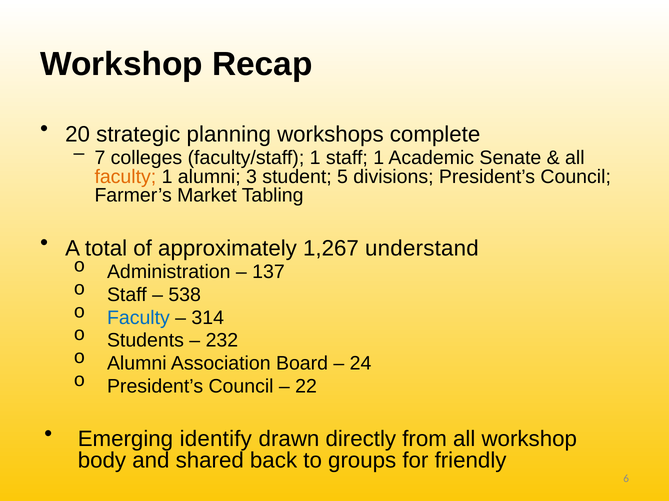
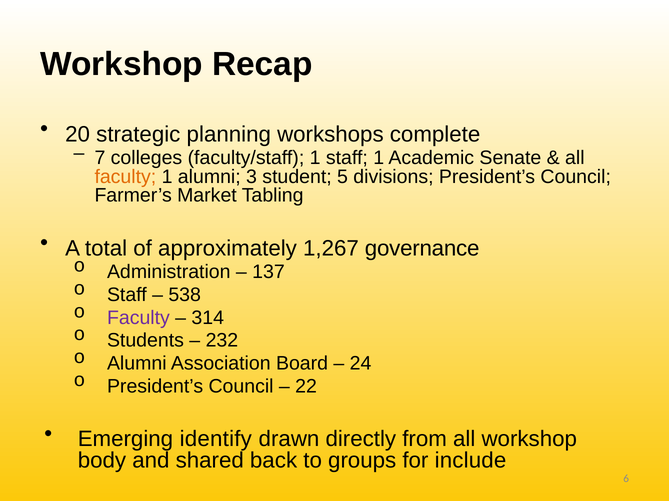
understand: understand -> governance
Faculty at (138, 318) colour: blue -> purple
friendly: friendly -> include
